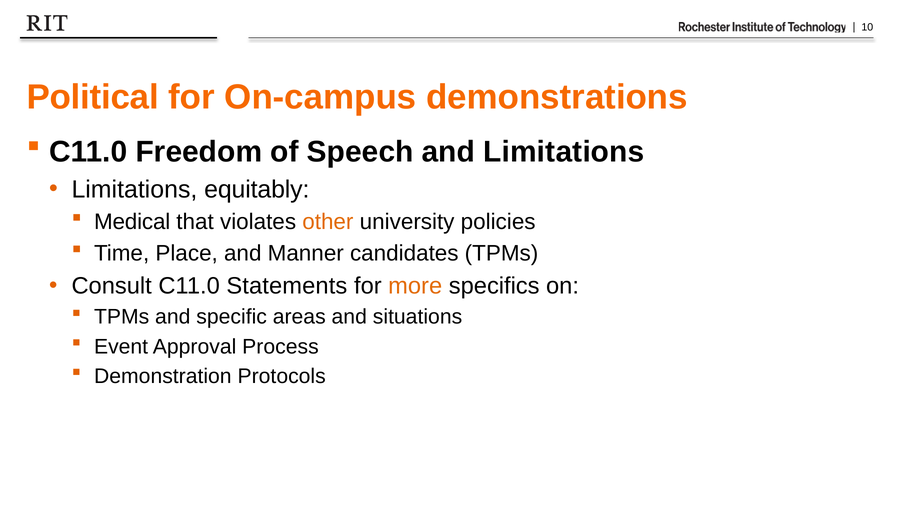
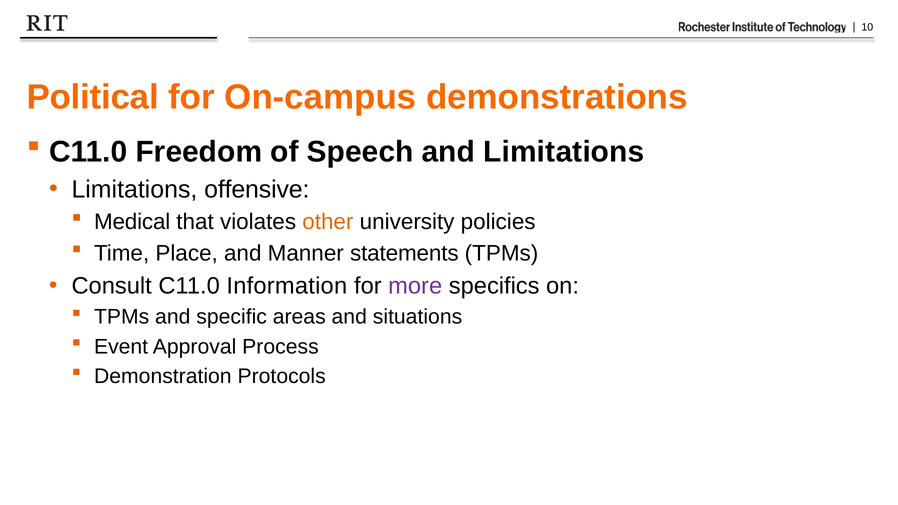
equitably: equitably -> offensive
candidates: candidates -> statements
Statements: Statements -> Information
more colour: orange -> purple
